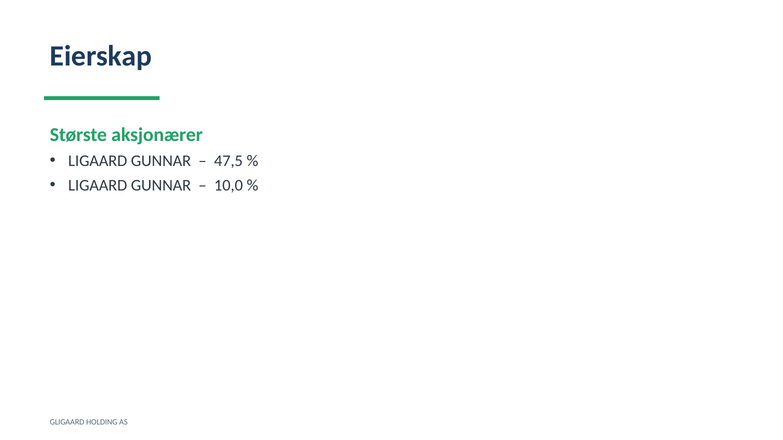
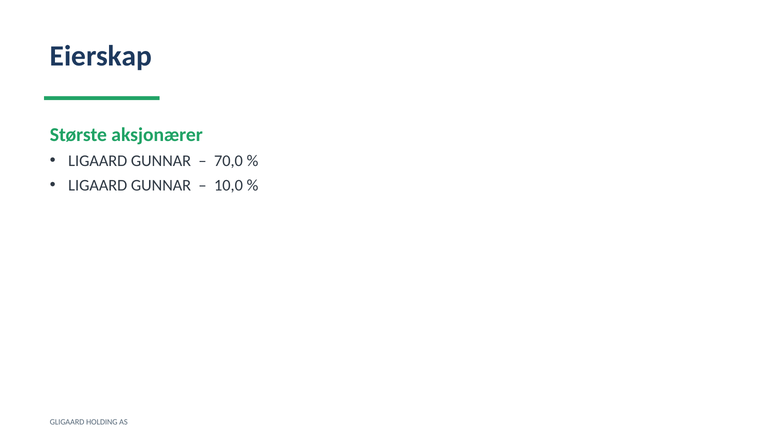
47,5: 47,5 -> 70,0
